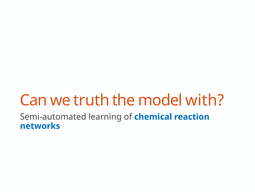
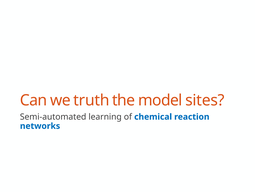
with: with -> sites
